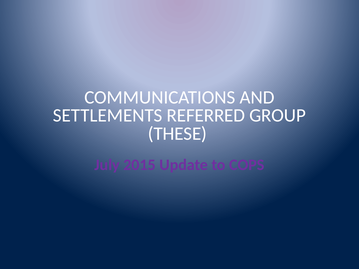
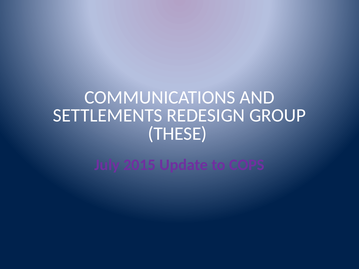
REFERRED: REFERRED -> REDESIGN
